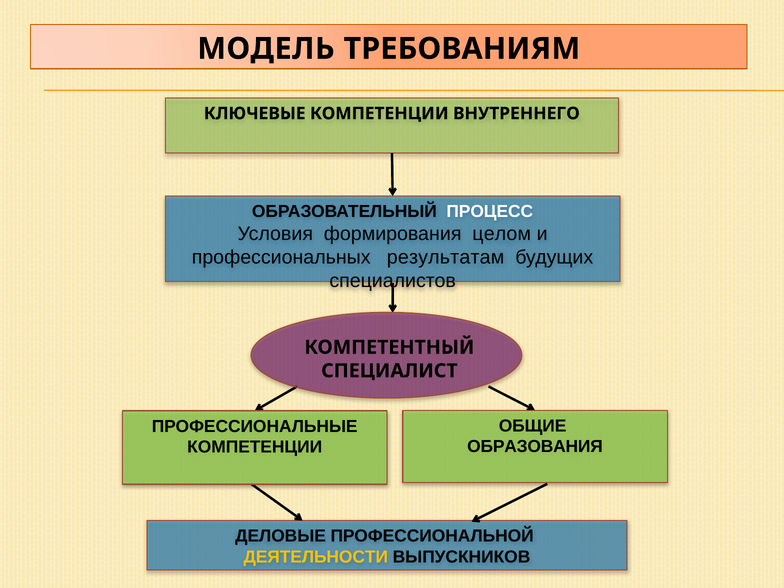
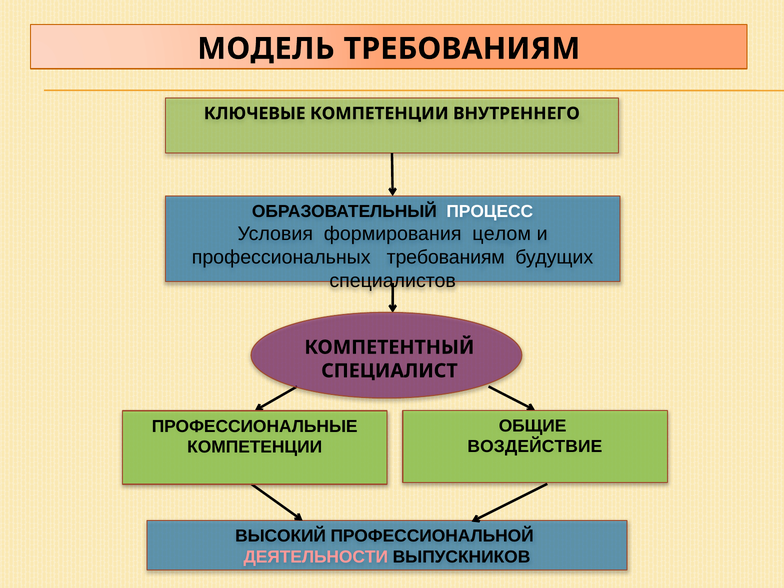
результатам at (446, 257): результатам -> требованиям
ОБРАЗОВАНИЯ: ОБРАЗОВАНИЯ -> ВОЗДЕЙСТВИЕ
ДЕЛОВЫЕ: ДЕЛОВЫЕ -> ВЫСОКИЙ
ДЕЯТЕЛЬНОСТИ colour: yellow -> pink
